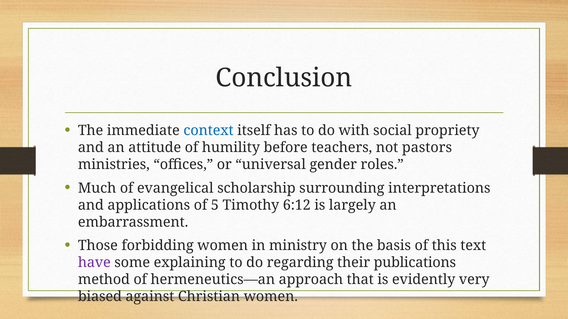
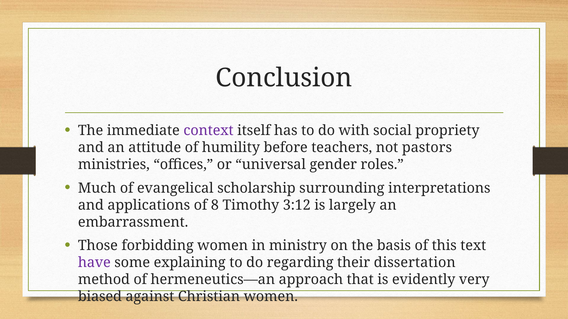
context colour: blue -> purple
5: 5 -> 8
6:12: 6:12 -> 3:12
publications: publications -> dissertation
